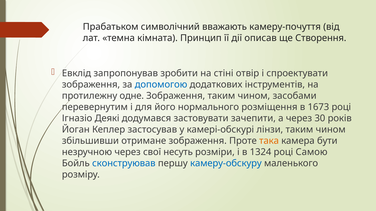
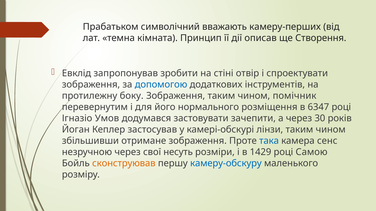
камеру-почуття: камеру-почуття -> камеру-перших
одне: одне -> боку
засобами: засобами -> помічник
1673: 1673 -> 6347
Деякі: Деякі -> Умов
така colour: orange -> blue
бути: бути -> сенс
1324: 1324 -> 1429
сконструював colour: blue -> orange
